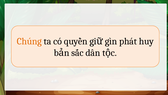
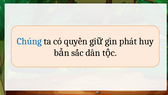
Chúng colour: orange -> blue
